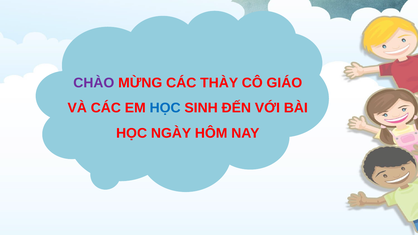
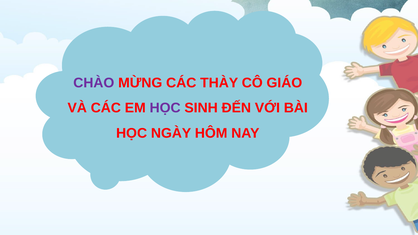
HỌC at (165, 108) colour: blue -> purple
